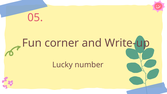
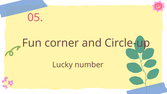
Write-up: Write-up -> Circle-up
